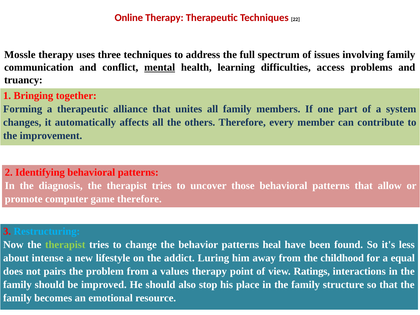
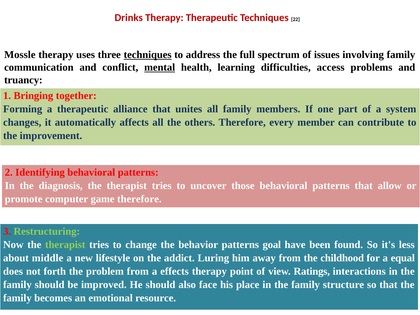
Online: Online -> Drinks
techniques at (148, 55) underline: none -> present
Restructuring colour: light blue -> light green
heal: heal -> goal
intense: intense -> middle
pairs: pairs -> forth
values: values -> effects
stop: stop -> face
